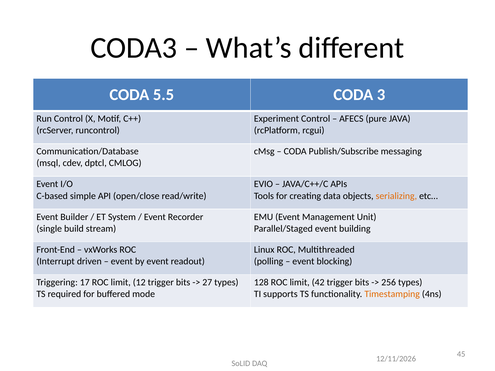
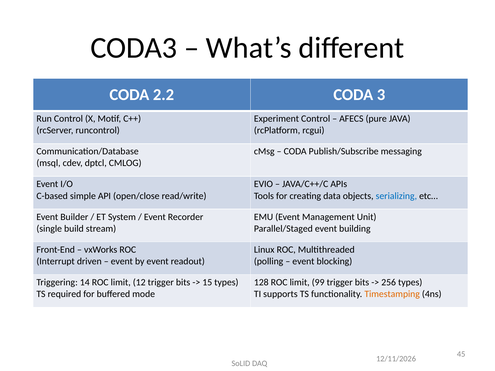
5.5: 5.5 -> 2.2
serializing colour: orange -> blue
17: 17 -> 14
27: 27 -> 15
42: 42 -> 99
